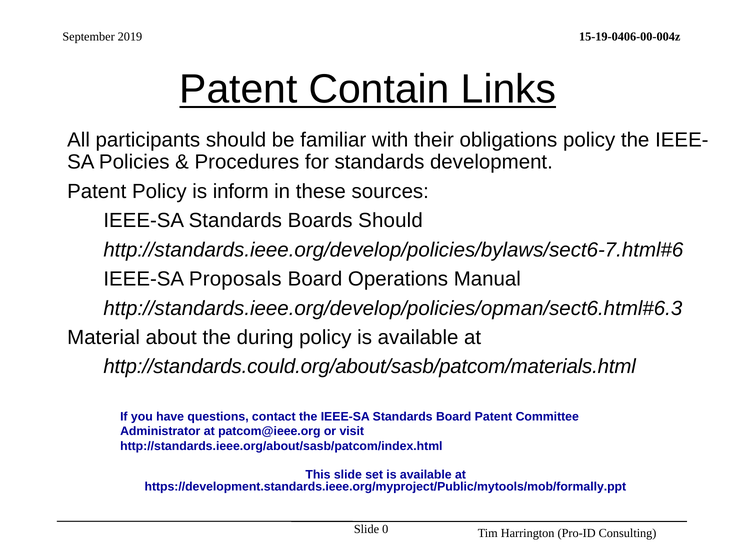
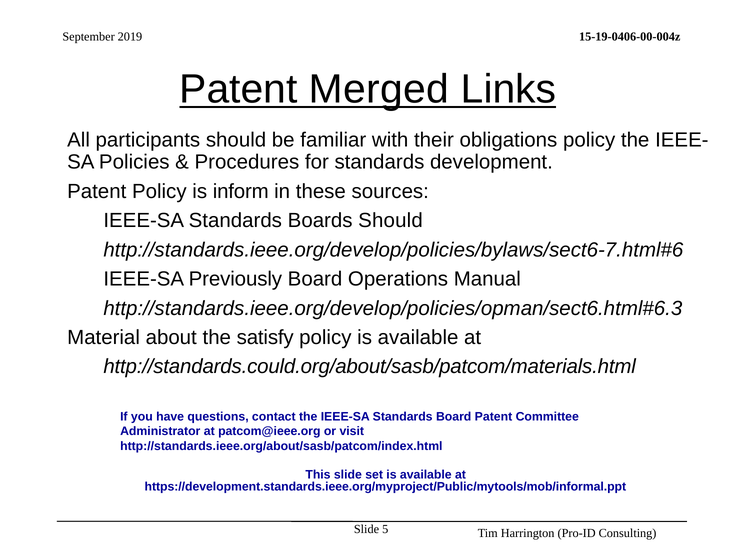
Contain: Contain -> Merged
Proposals: Proposals -> Previously
during: during -> satisfy
https://development.standards.ieee.org/myproject/Public/mytools/mob/formally.ppt: https://development.standards.ieee.org/myproject/Public/mytools/mob/formally.ppt -> https://development.standards.ieee.org/myproject/Public/mytools/mob/informal.ppt
0: 0 -> 5
